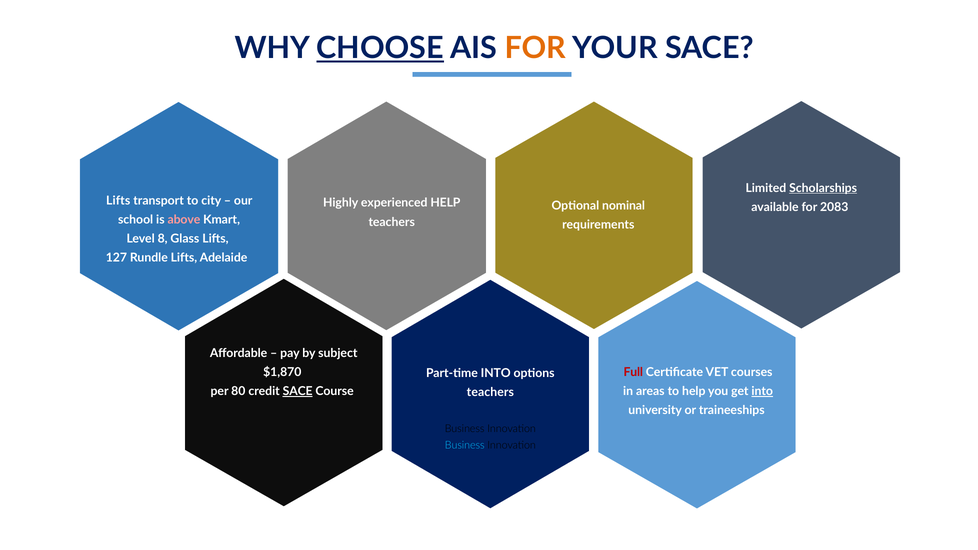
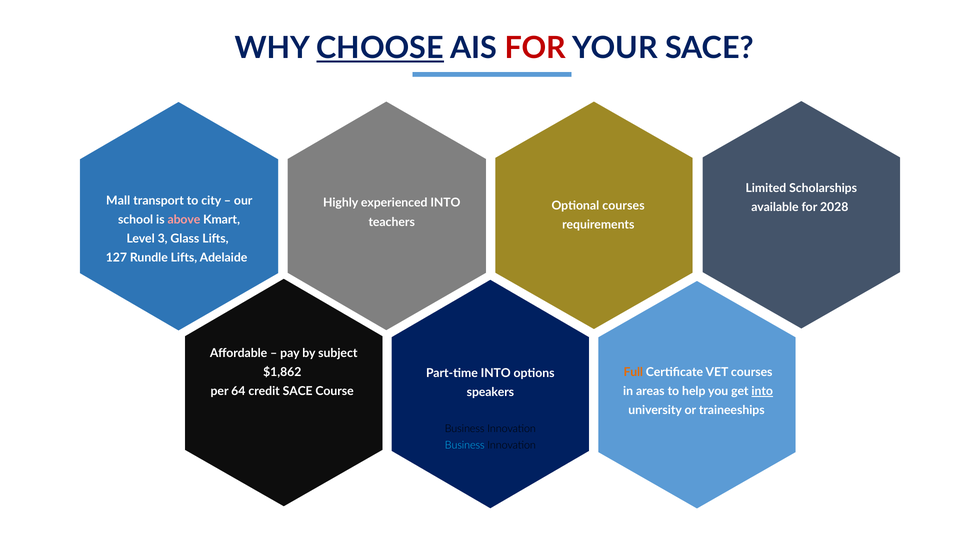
FOR at (535, 48) colour: orange -> red
Scholarships underline: present -> none
Lifts at (118, 201): Lifts -> Mall
experienced HELP: HELP -> INTO
Optional nominal: nominal -> courses
2083: 2083 -> 2028
8: 8 -> 3
$1,870: $1,870 -> $1,862
Full colour: red -> orange
80: 80 -> 64
SACE at (298, 391) underline: present -> none
teachers at (490, 392): teachers -> speakers
